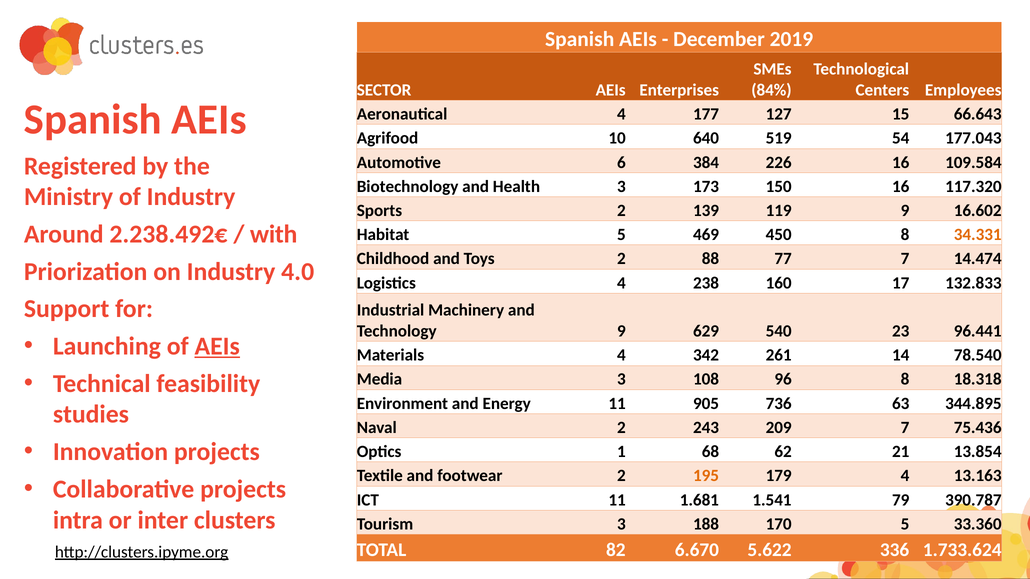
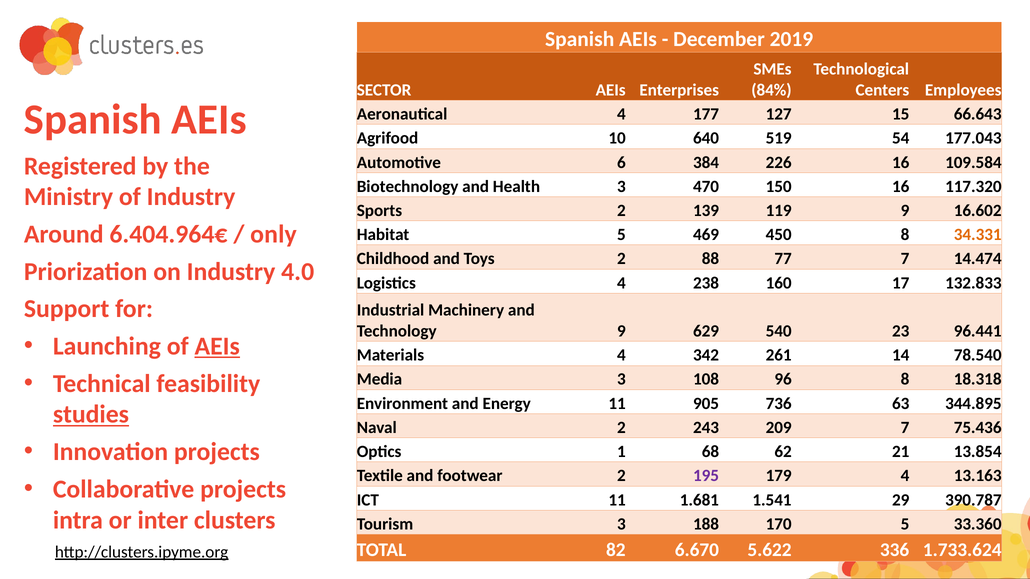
173: 173 -> 470
2.238.492€: 2.238.492€ -> 6.404.964€
with: with -> only
studies underline: none -> present
195 colour: orange -> purple
79: 79 -> 29
